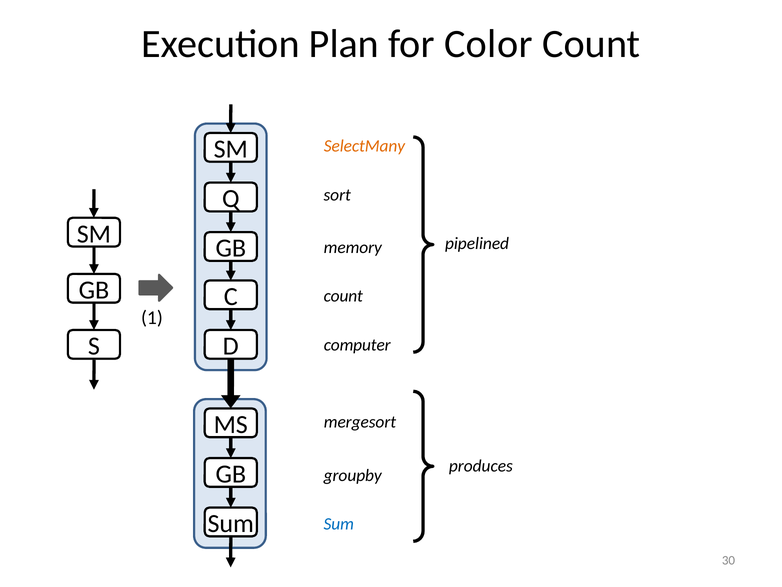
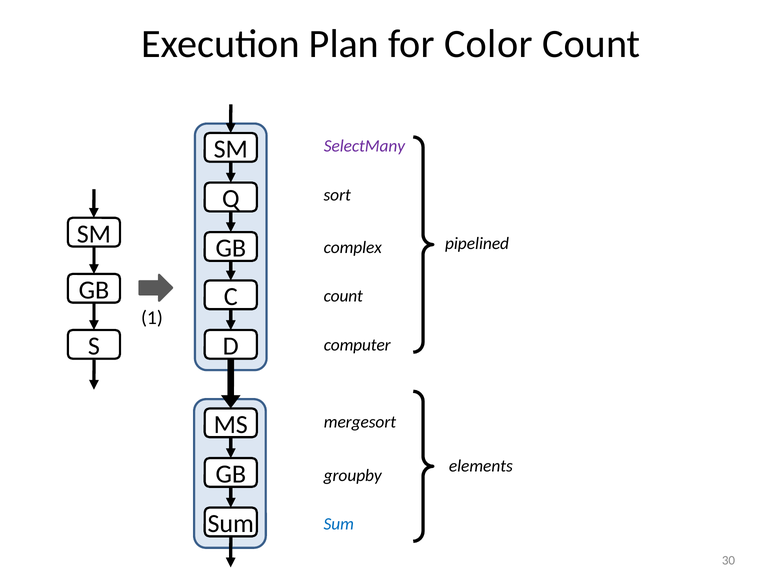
SelectMany colour: orange -> purple
memory: memory -> complex
produces: produces -> elements
